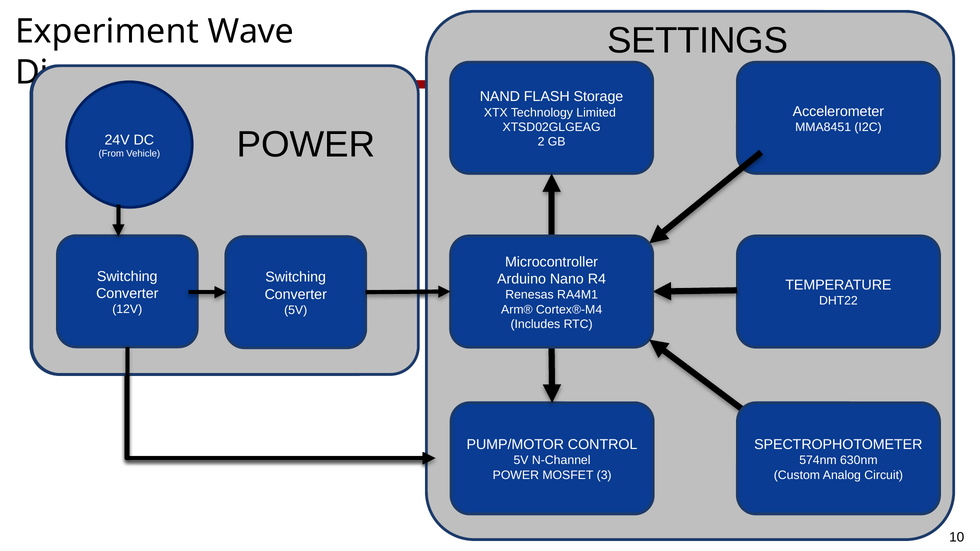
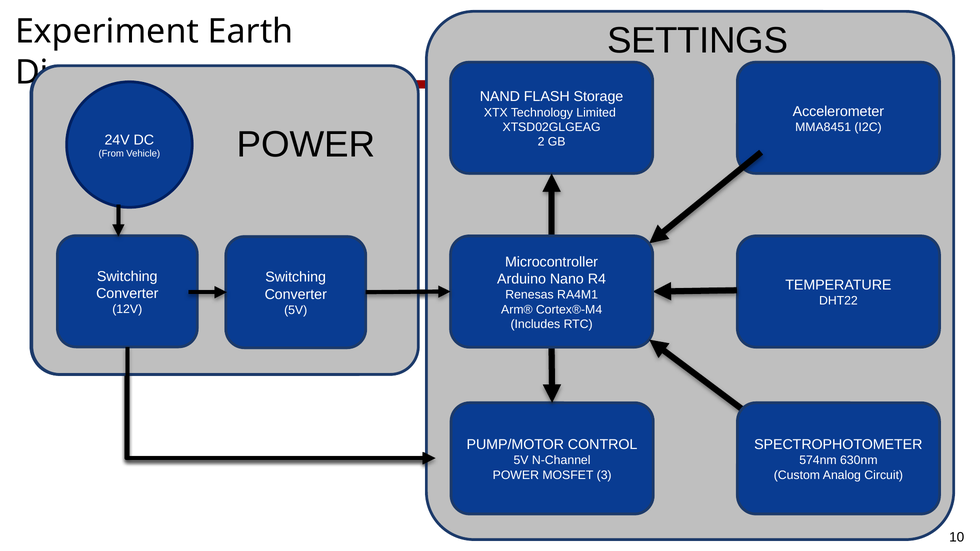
Wave: Wave -> Earth
